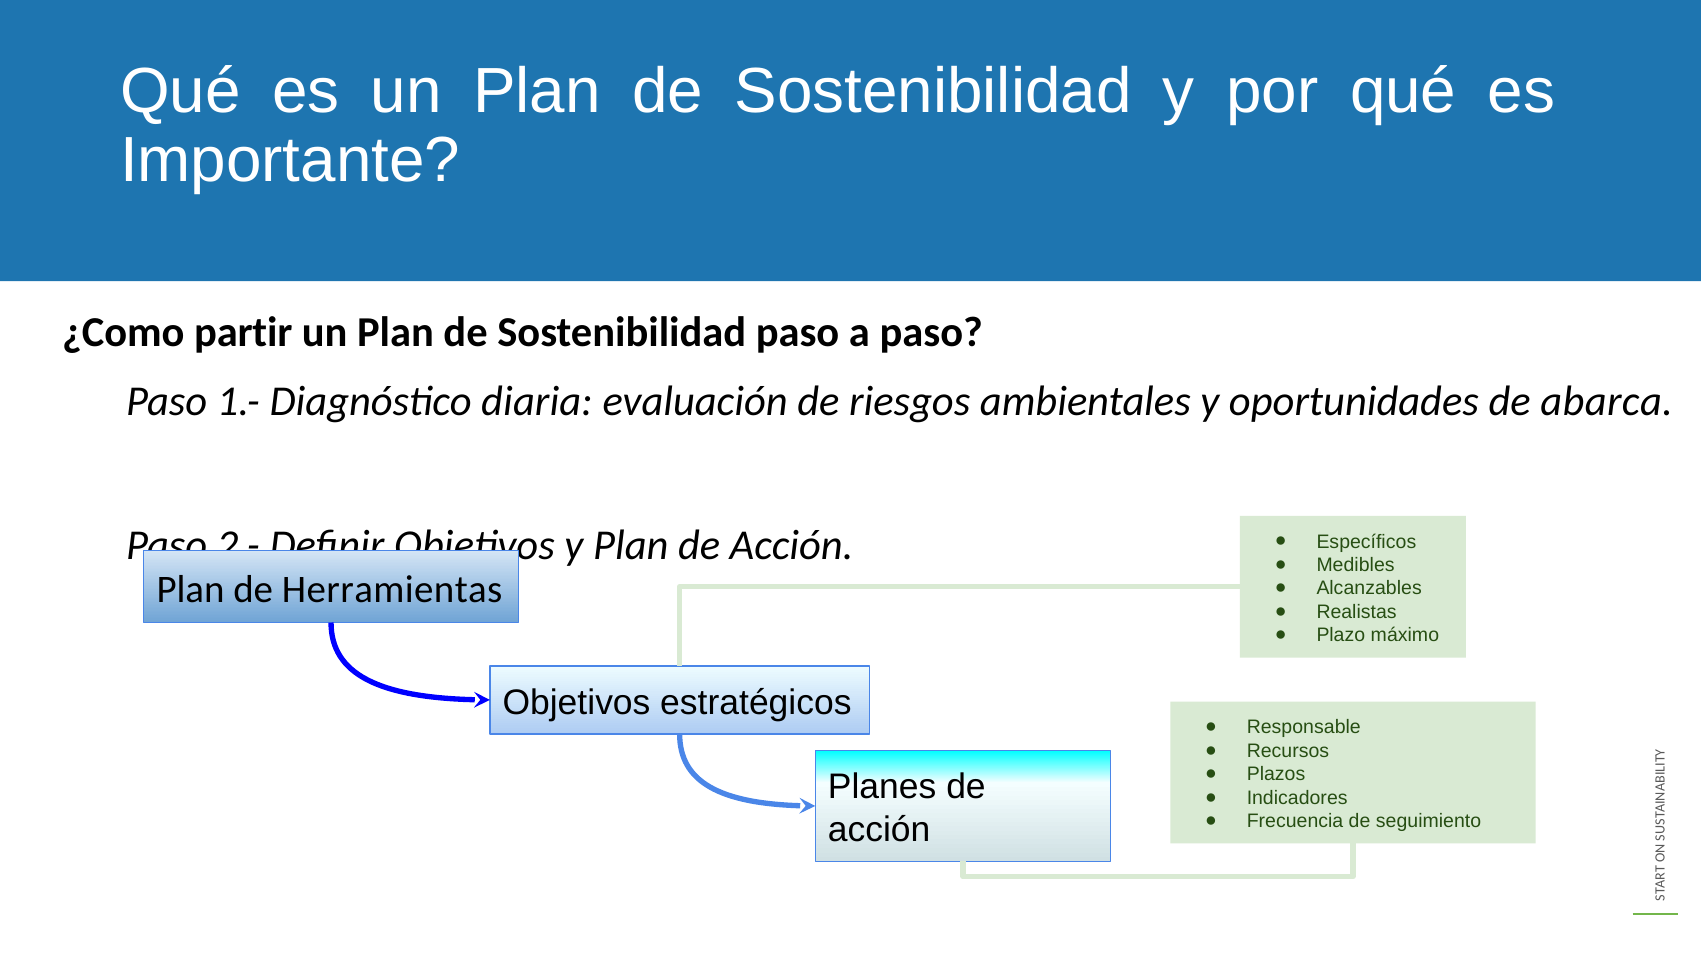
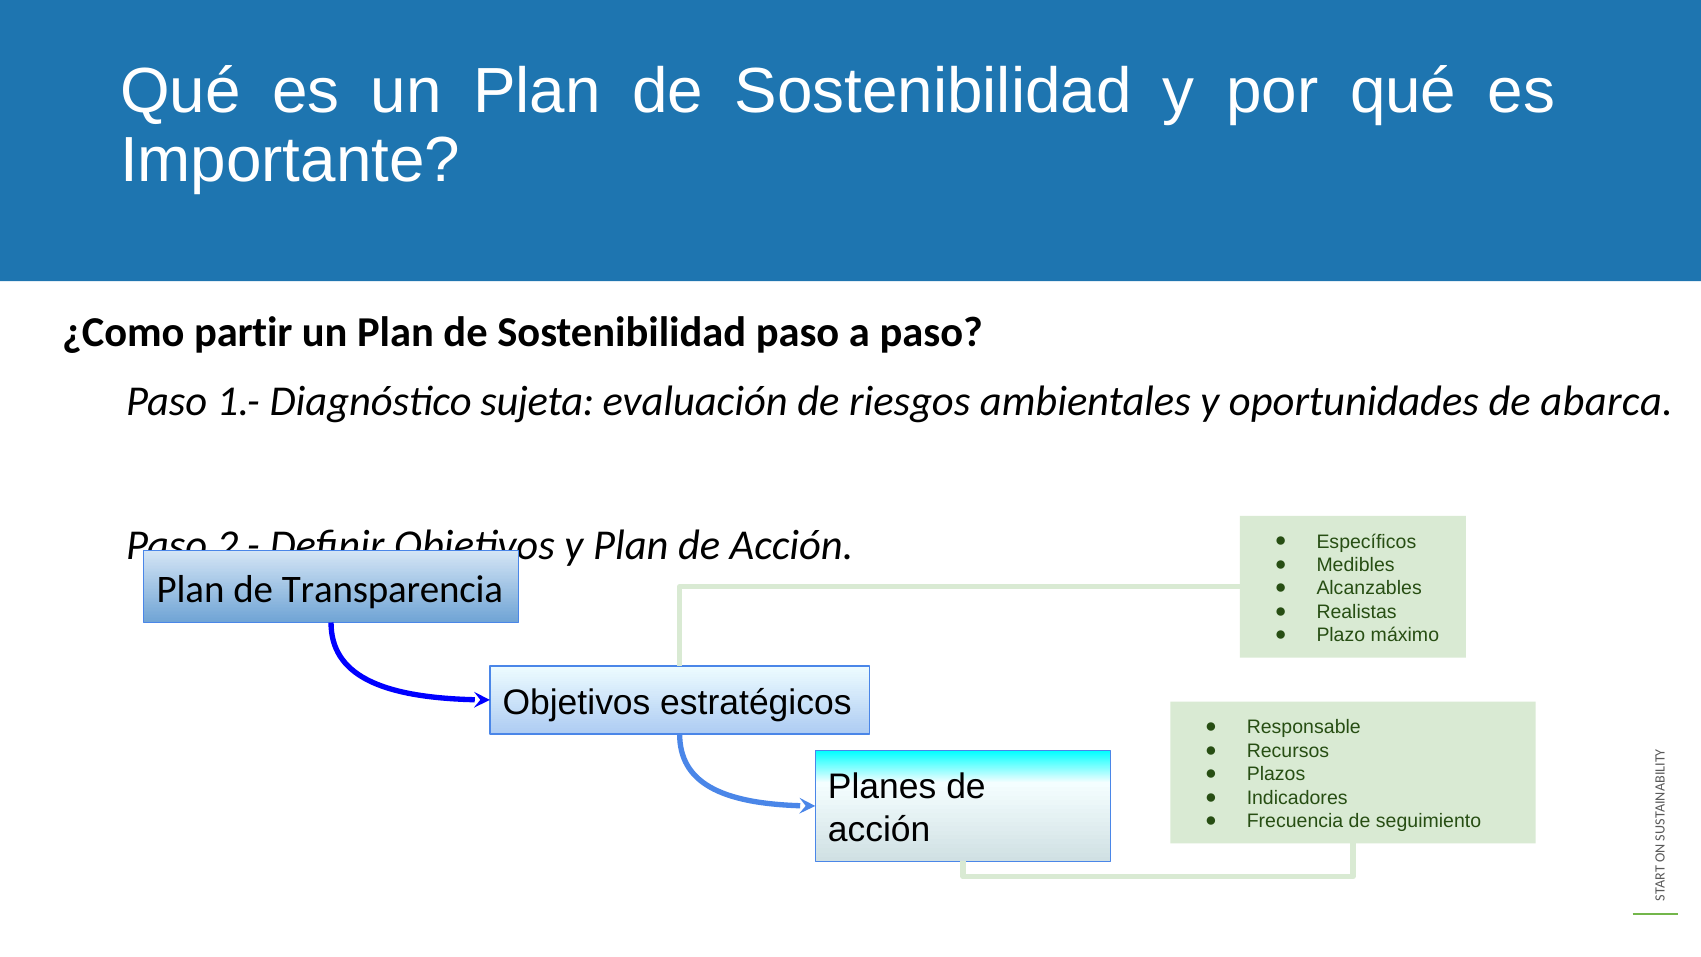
diaria: diaria -> sujeta
Herramientas: Herramientas -> Transparencia
